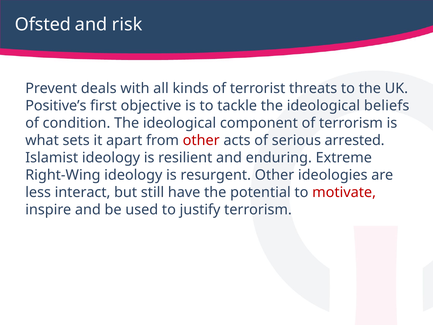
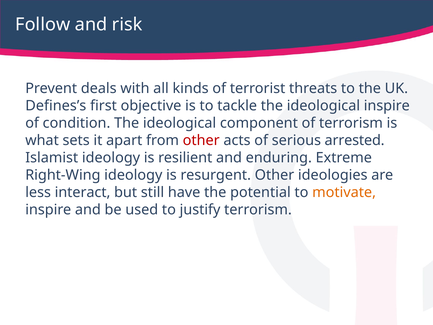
Ofsted: Ofsted -> Follow
Positive’s: Positive’s -> Defines’s
ideological beliefs: beliefs -> inspire
motivate colour: red -> orange
